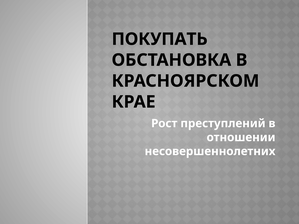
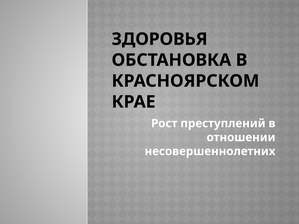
ПОКУПАТЬ: ПОКУПАТЬ -> ЗДОРОВЬЯ
